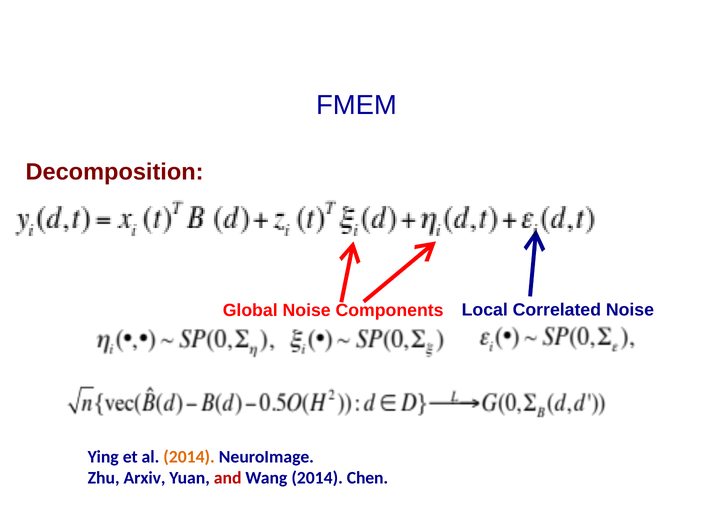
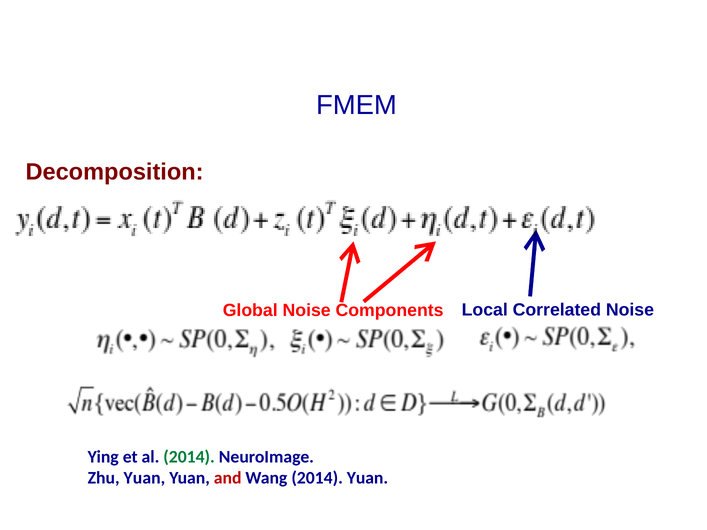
2014 at (189, 457) colour: orange -> green
Zhu Arxiv: Arxiv -> Yuan
2014 Chen: Chen -> Yuan
